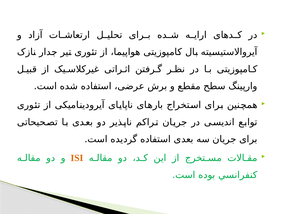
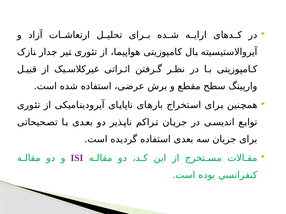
ISI colour: orange -> purple
